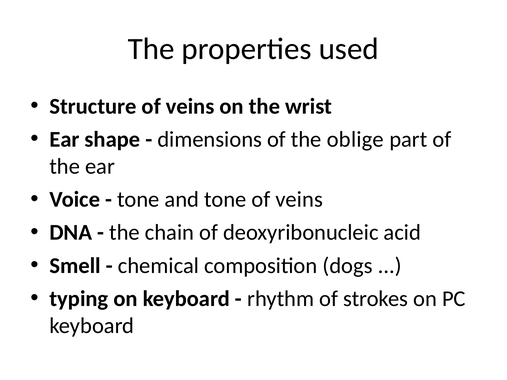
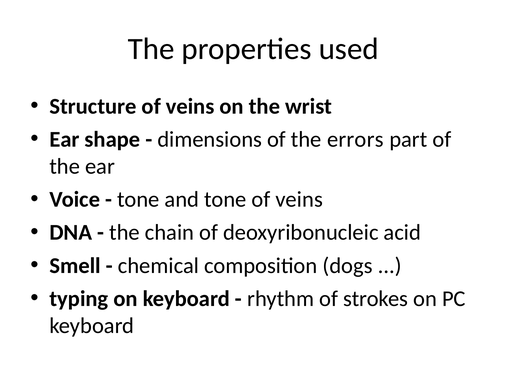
oblige: oblige -> errors
